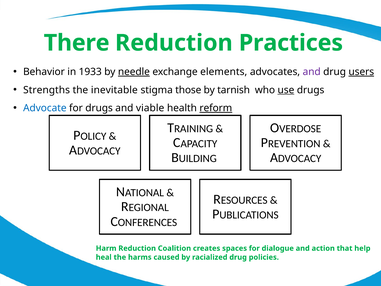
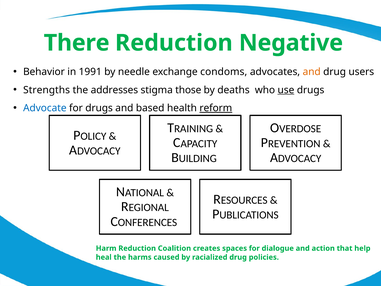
Practices: Practices -> Negative
1933: 1933 -> 1991
needle underline: present -> none
elements: elements -> condoms
and at (312, 72) colour: purple -> orange
users underline: present -> none
inevitable: inevitable -> addresses
tarnish: tarnish -> deaths
viable: viable -> based
